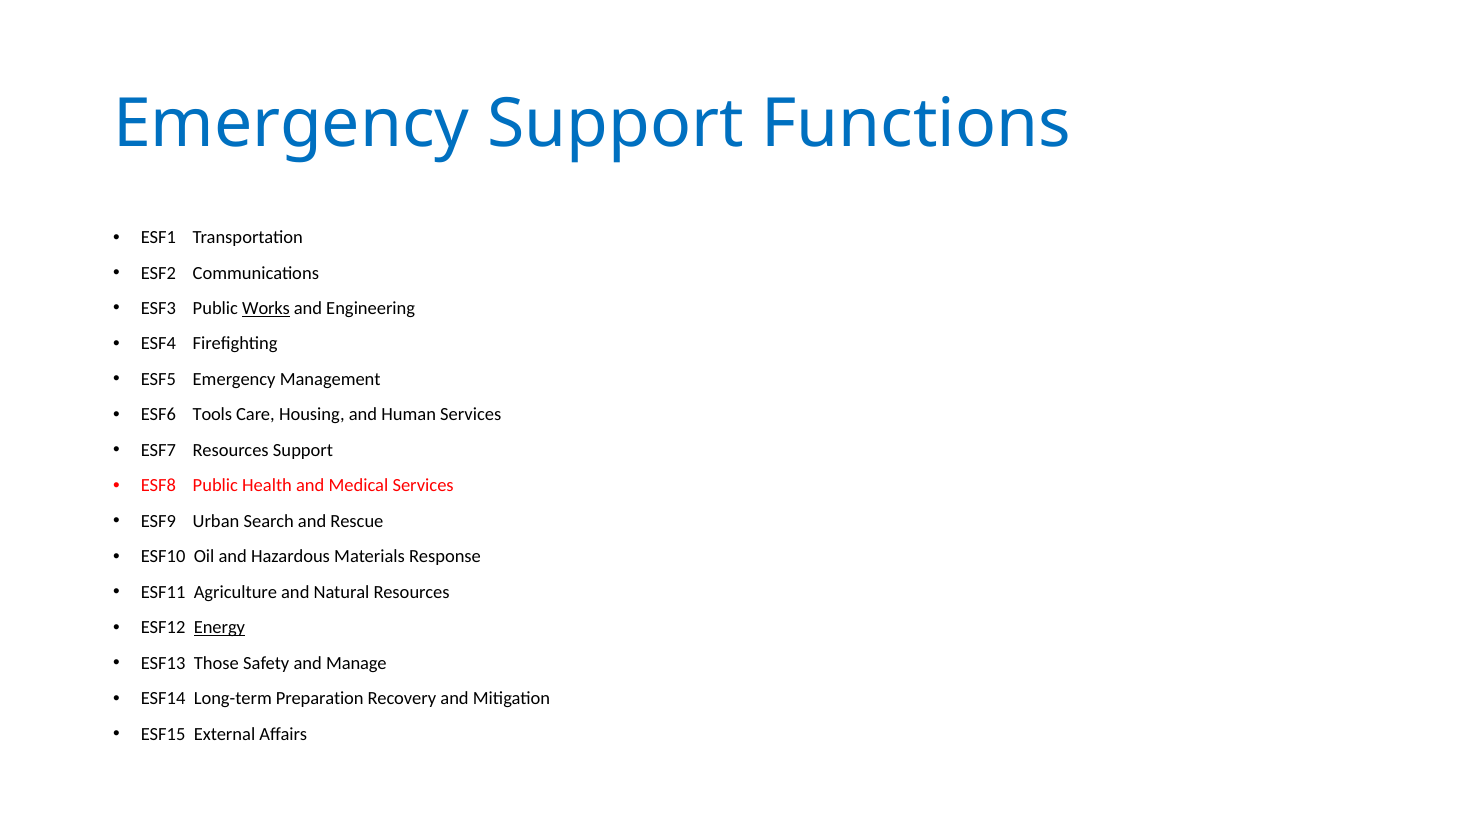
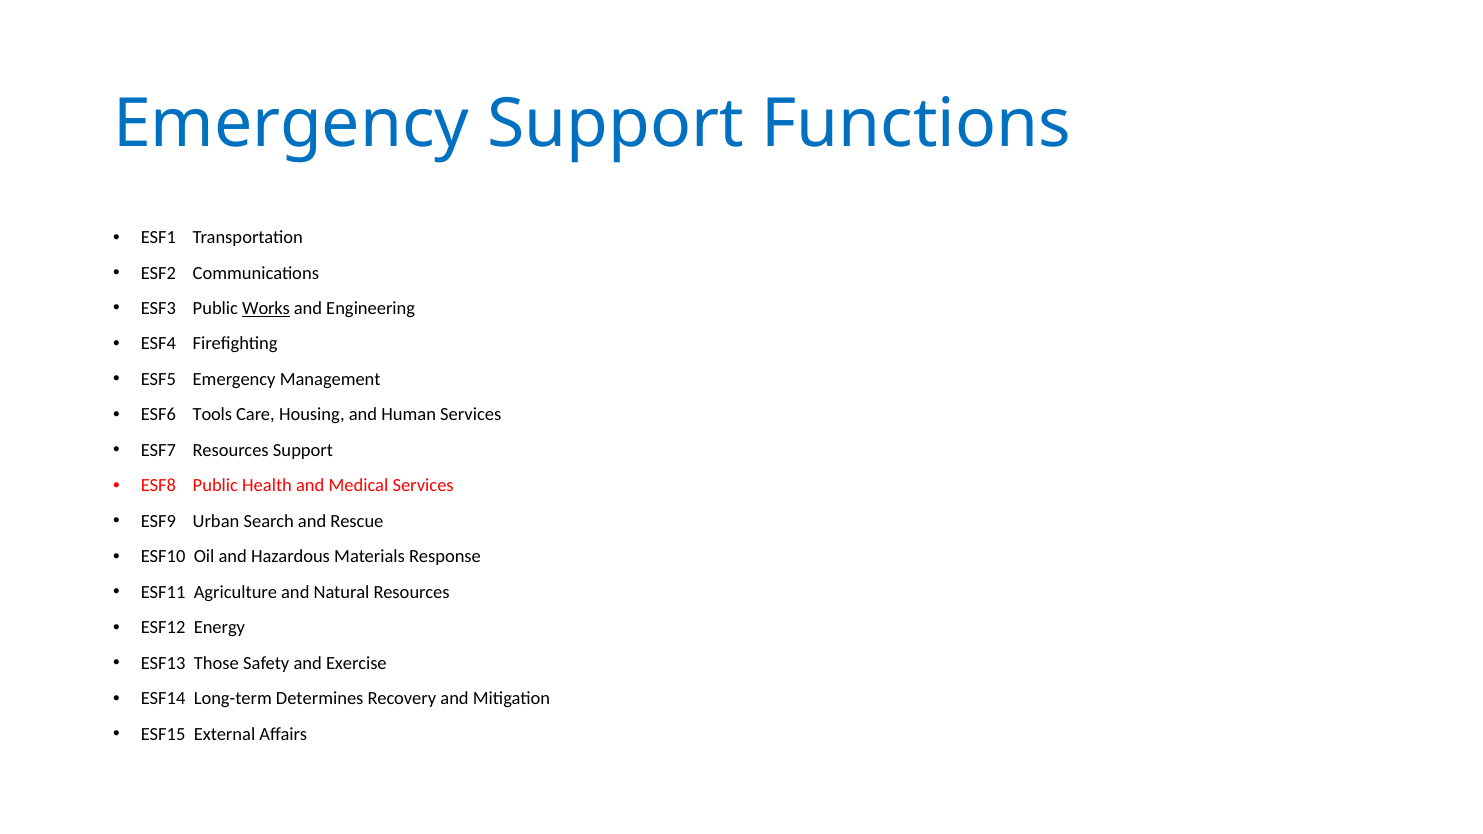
Energy underline: present -> none
Manage: Manage -> Exercise
Preparation: Preparation -> Determines
